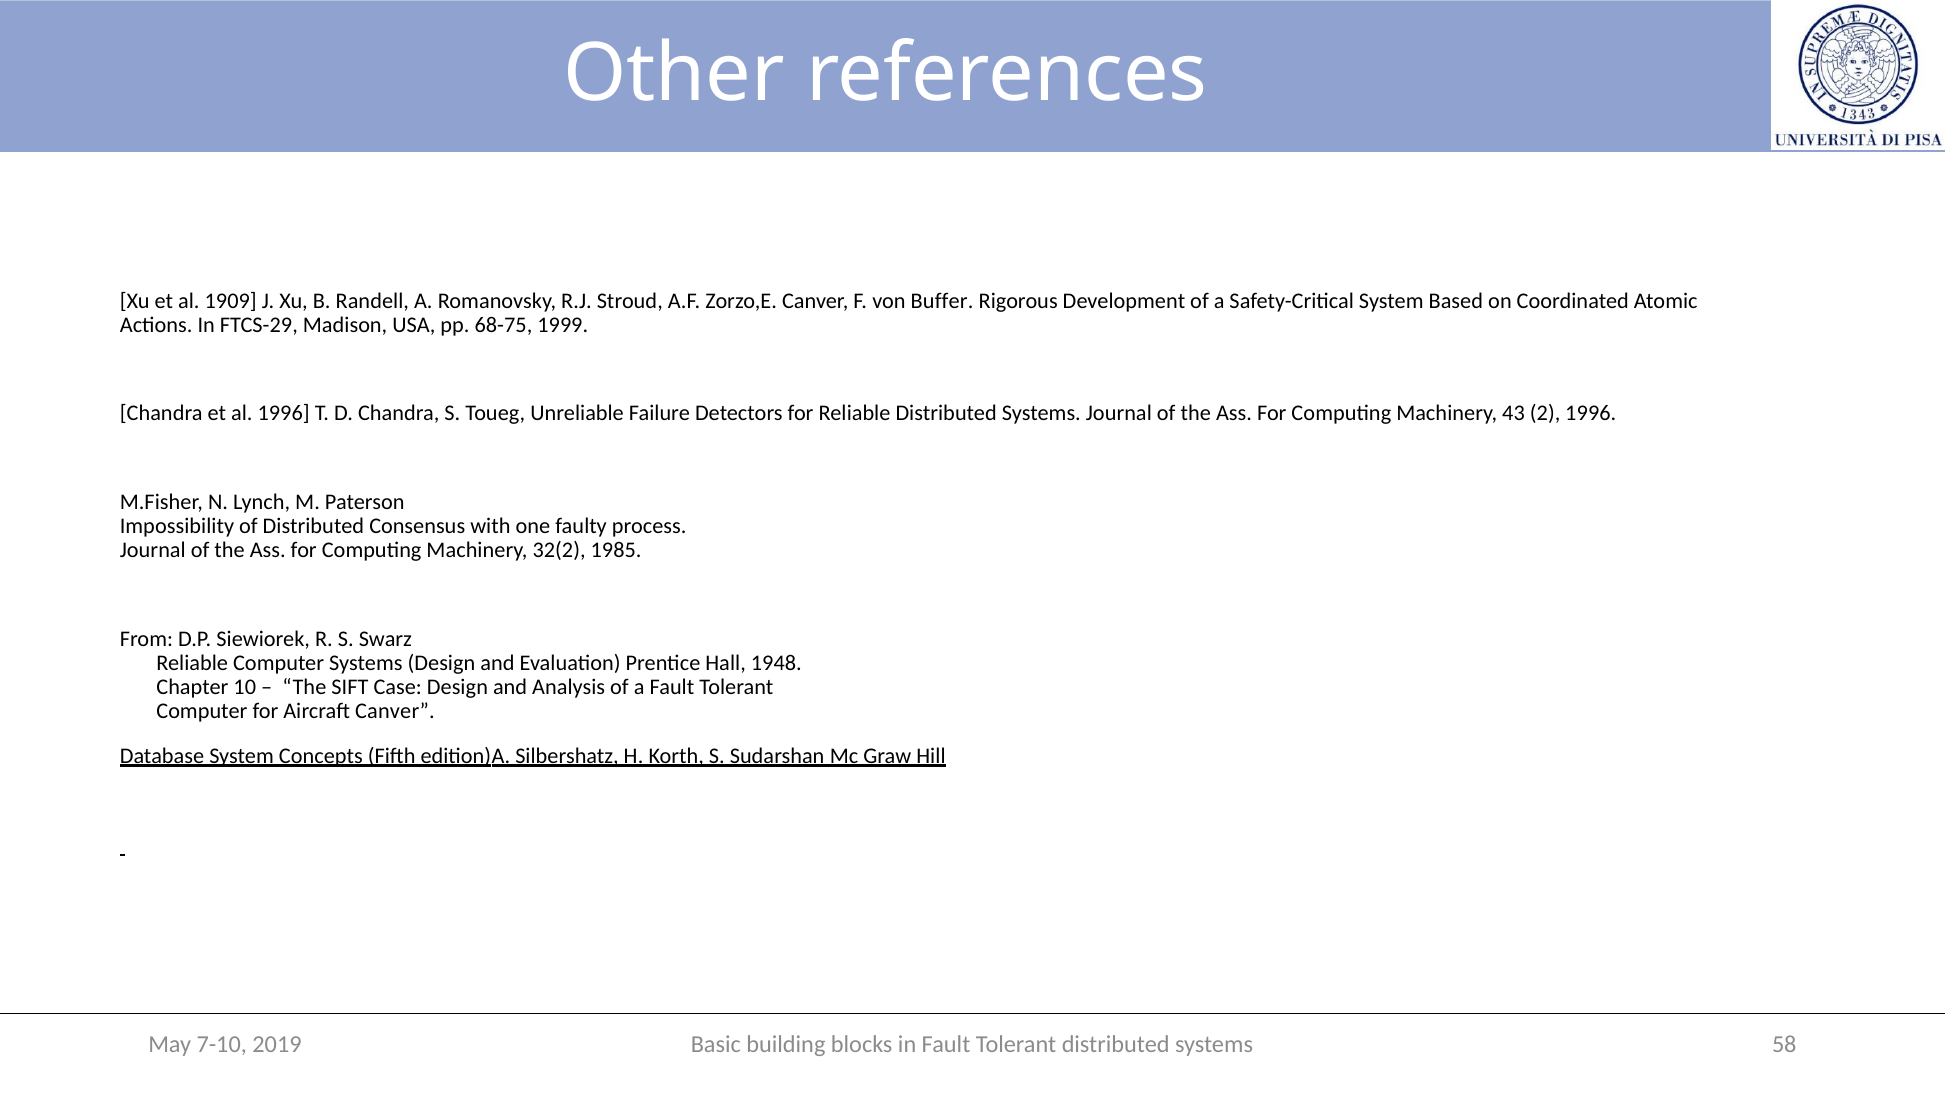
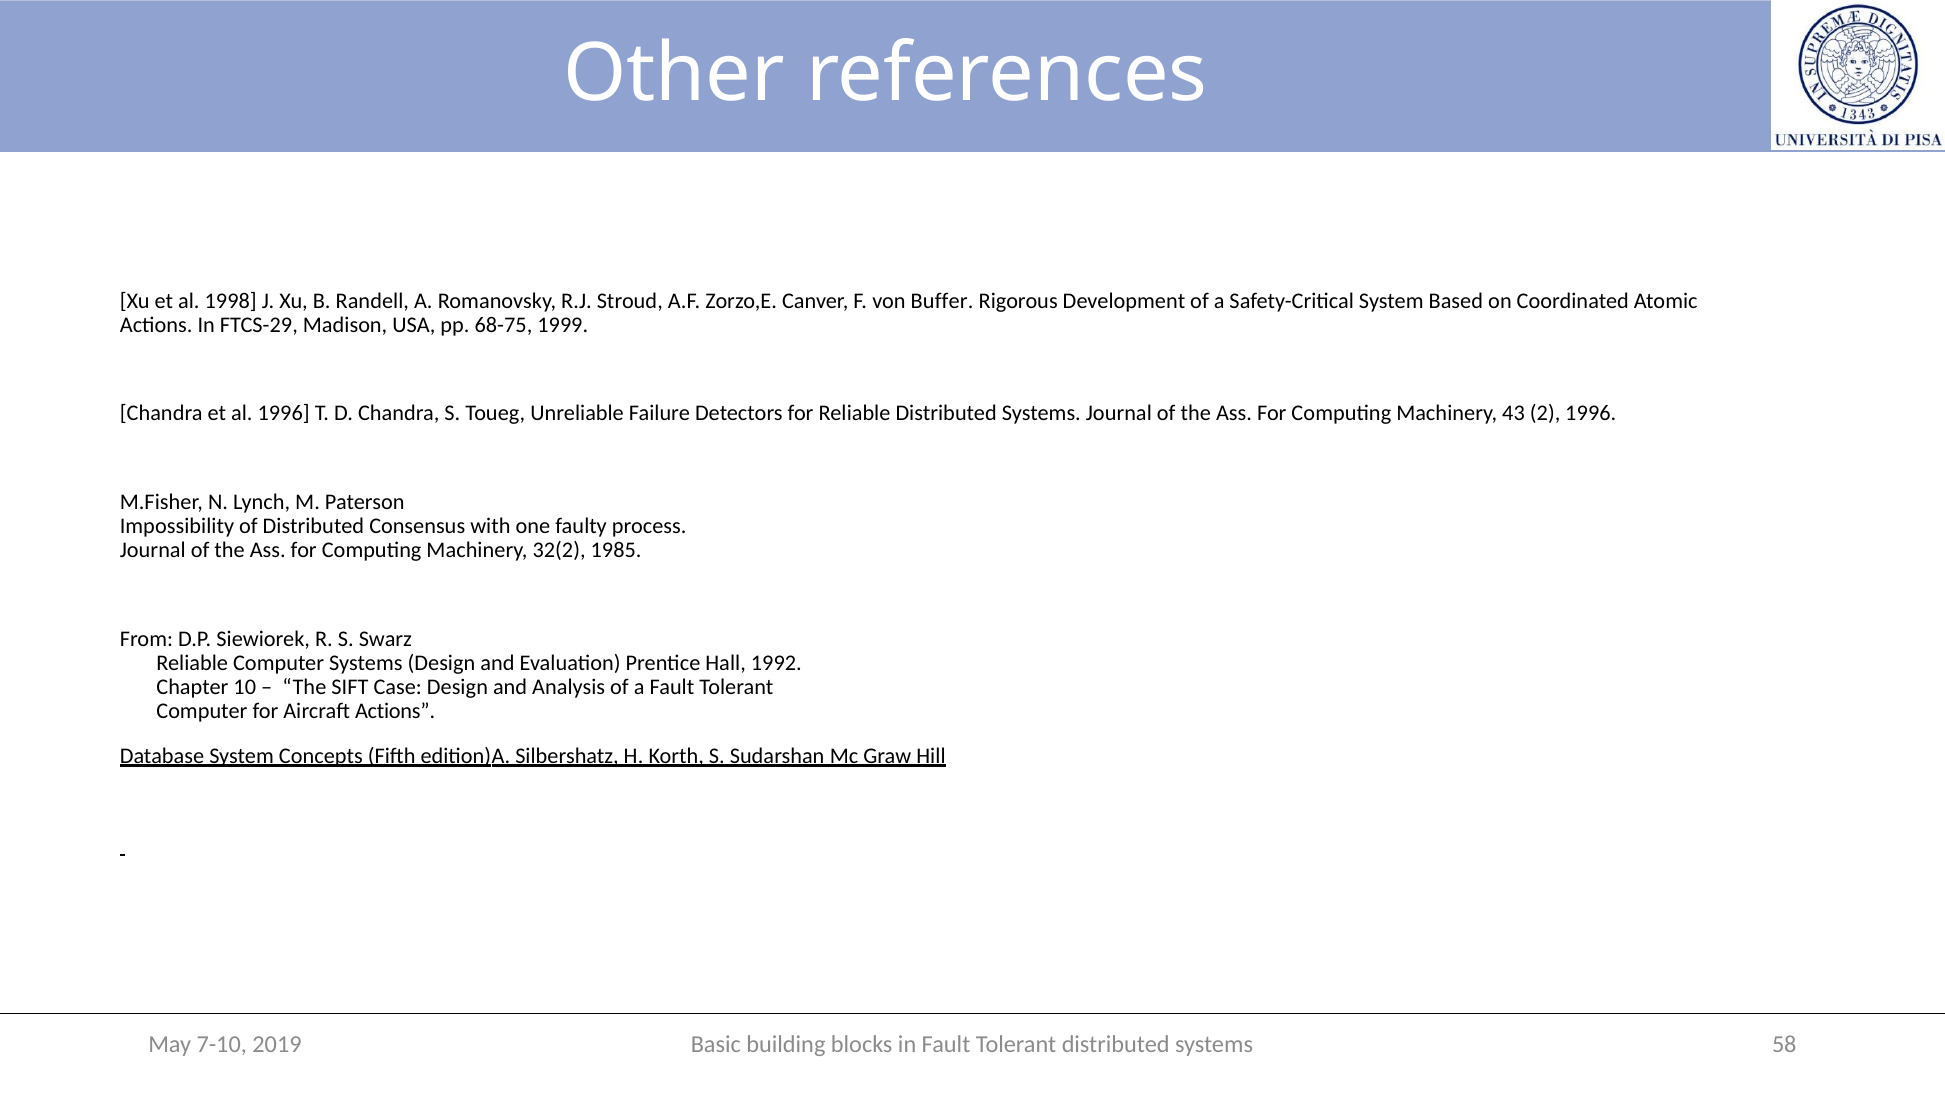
1909: 1909 -> 1998
1948: 1948 -> 1992
Aircraft Canver: Canver -> Actions
